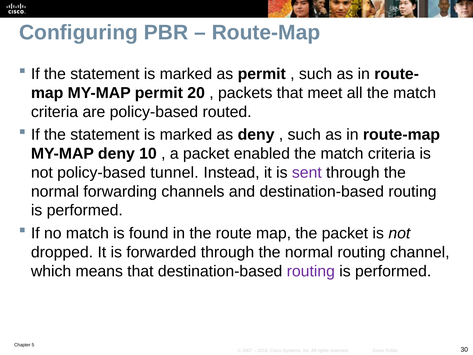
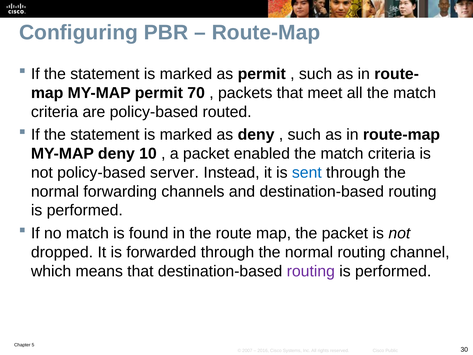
20: 20 -> 70
tunnel: tunnel -> server
sent colour: purple -> blue
